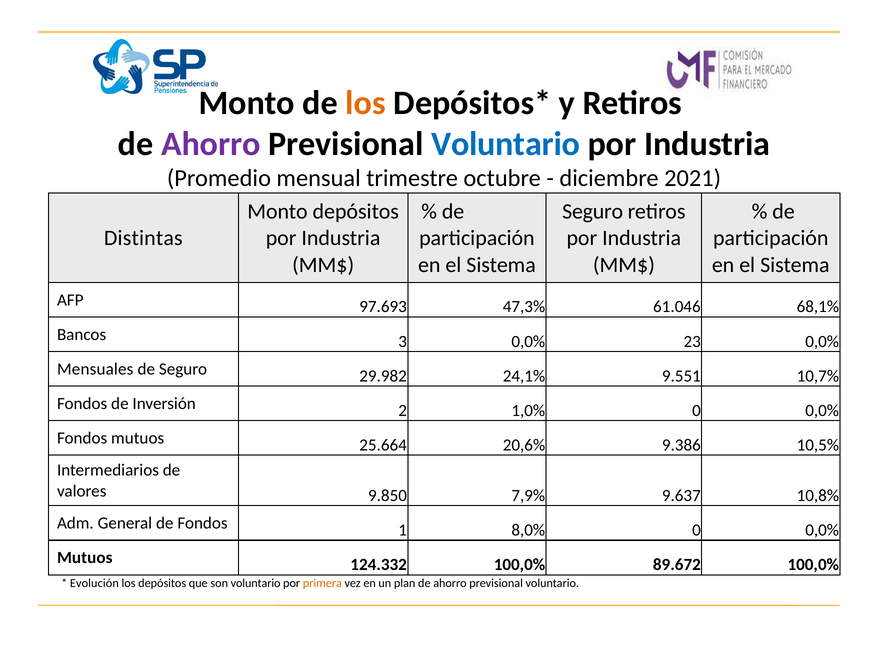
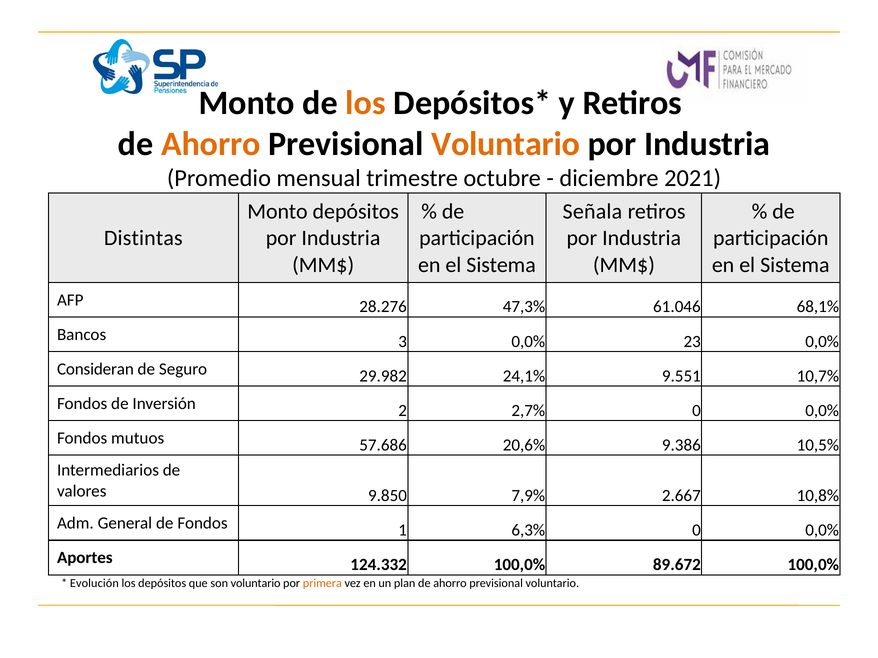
Ahorro at (211, 144) colour: purple -> orange
Voluntario at (506, 144) colour: blue -> orange
Seguro at (593, 211): Seguro -> Señala
97.693: 97.693 -> 28.276
Mensuales: Mensuales -> Consideran
1,0%: 1,0% -> 2,7%
25.664: 25.664 -> 57.686
9.637: 9.637 -> 2.667
8,0%: 8,0% -> 6,3%
Mutuos at (85, 558): Mutuos -> Aportes
